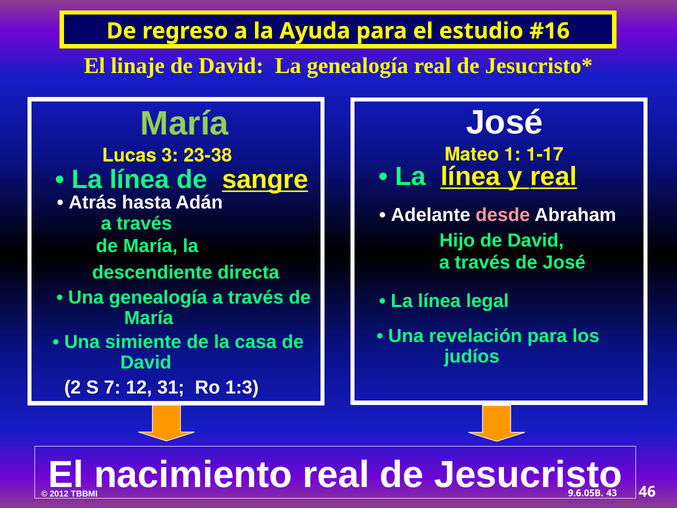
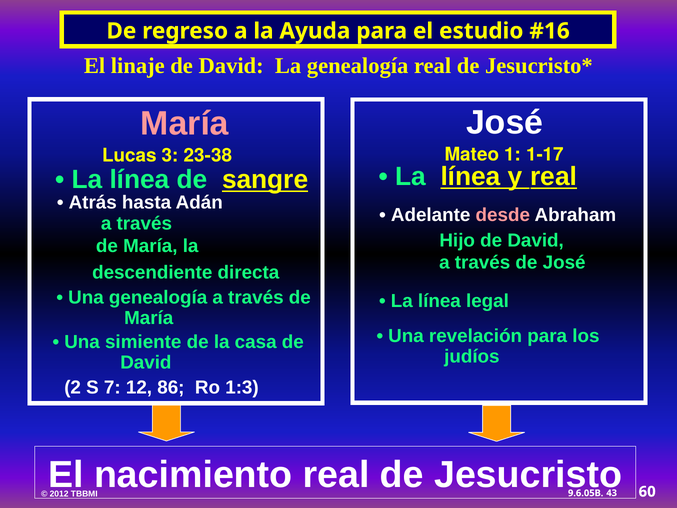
María at (185, 124) colour: light green -> pink
31: 31 -> 86
46: 46 -> 60
